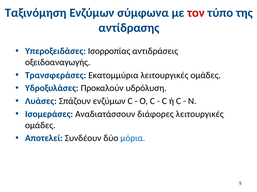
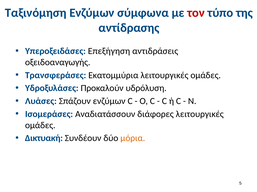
Ισορροπίας: Ισορροπίας -> Επεξήγηση
Αποτελεί: Αποτελεί -> Δικτυακή
μόρια colour: blue -> orange
